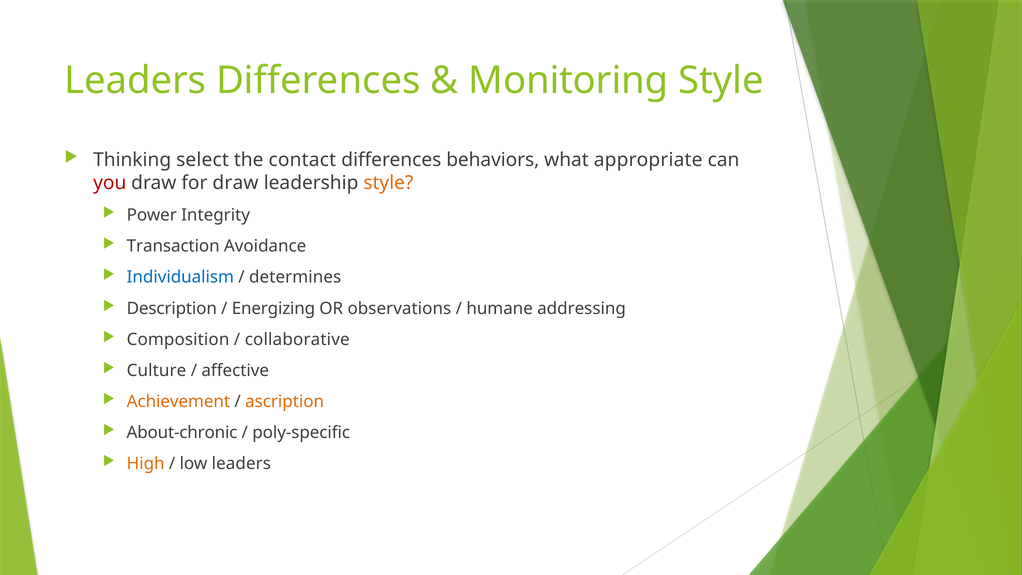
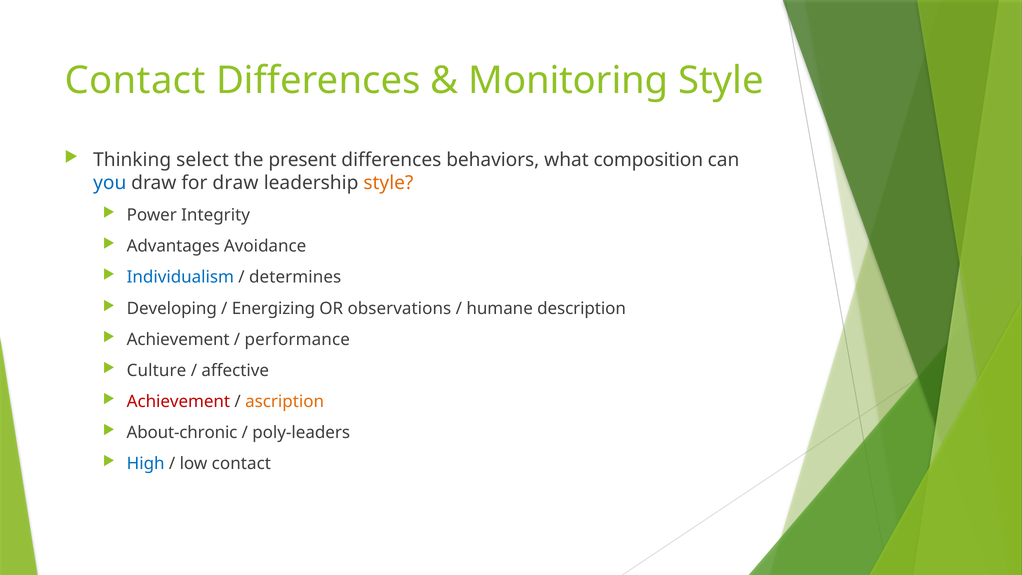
Leaders at (135, 81): Leaders -> Contact
contact: contact -> present
appropriate: appropriate -> composition
you colour: red -> blue
Transaction: Transaction -> Advantages
Description: Description -> Developing
addressing: addressing -> description
Composition at (178, 339): Composition -> Achievement
collaborative: collaborative -> performance
Achievement at (178, 401) colour: orange -> red
poly-specific: poly-specific -> poly-leaders
High colour: orange -> blue
low leaders: leaders -> contact
